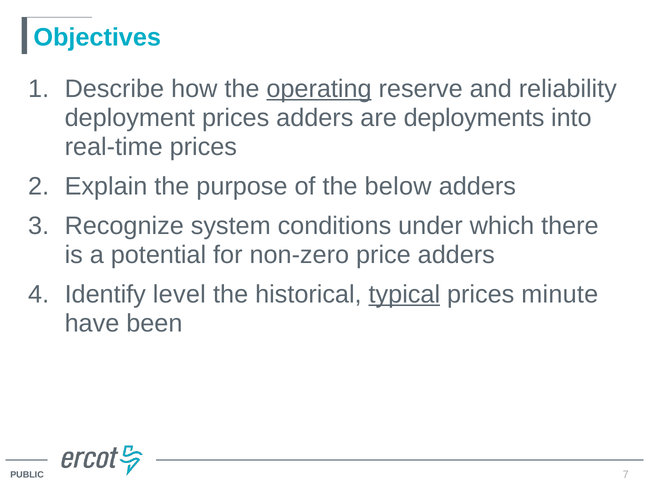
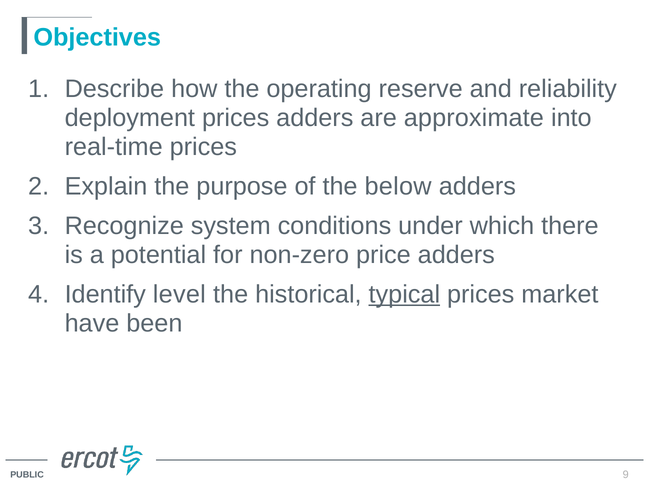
operating underline: present -> none
deployments: deployments -> approximate
minute: minute -> market
7: 7 -> 9
